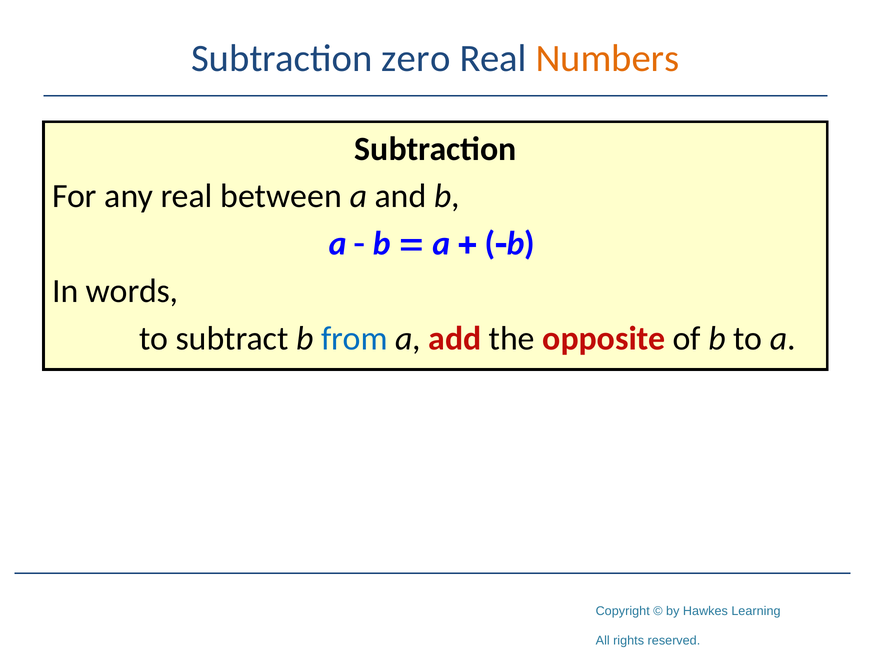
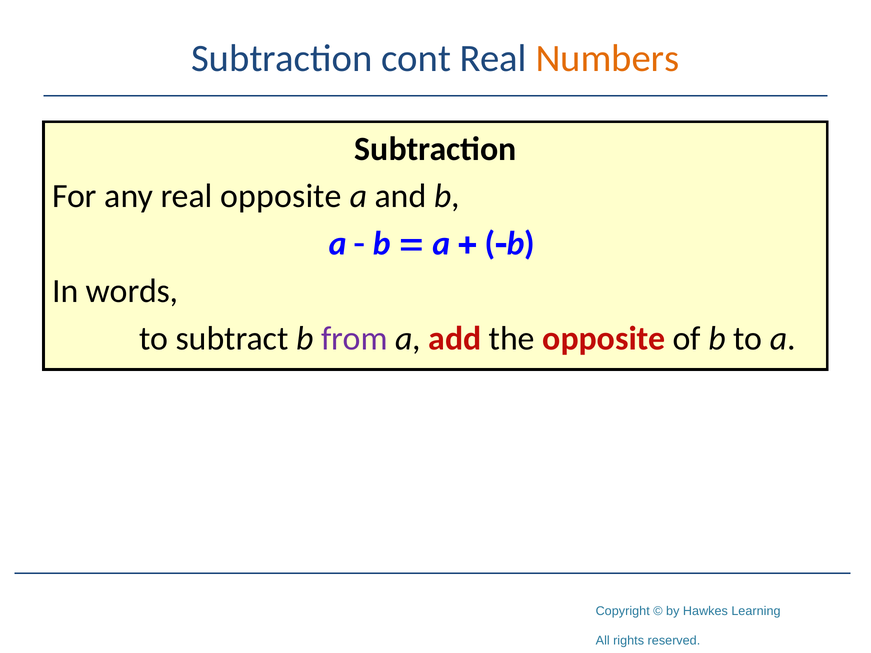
zero: zero -> cont
real between: between -> opposite
from colour: blue -> purple
